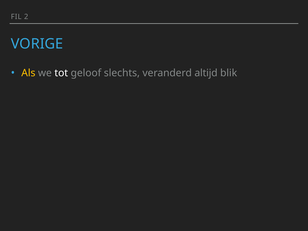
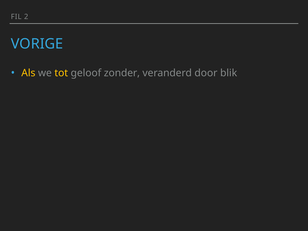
tot colour: white -> yellow
slechts: slechts -> zonder
altijd: altijd -> door
